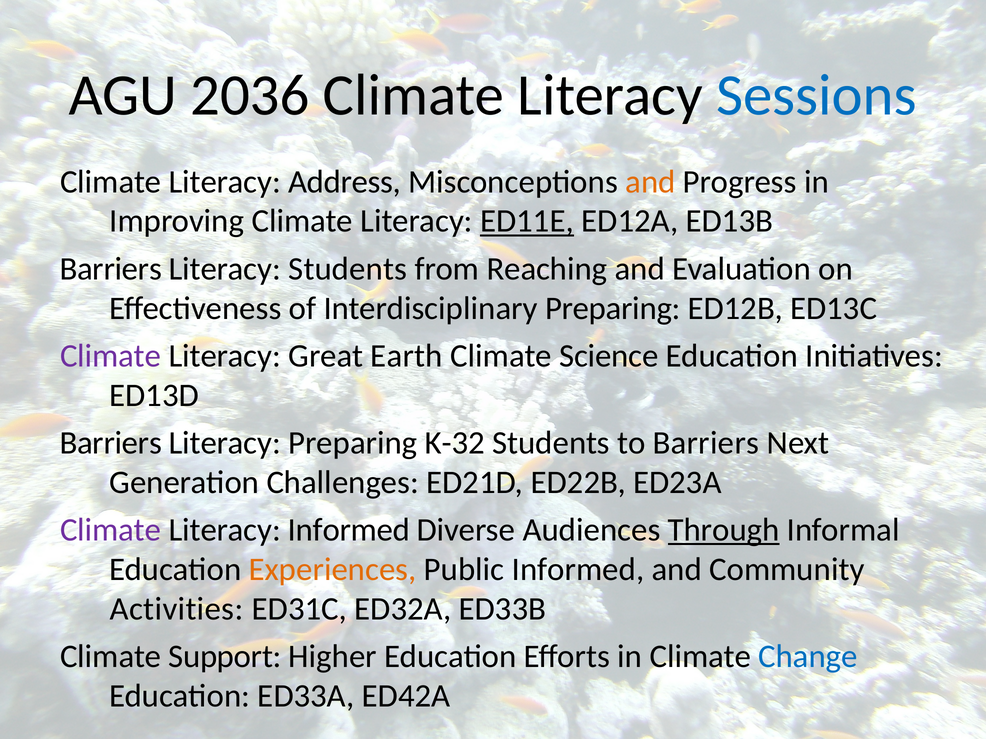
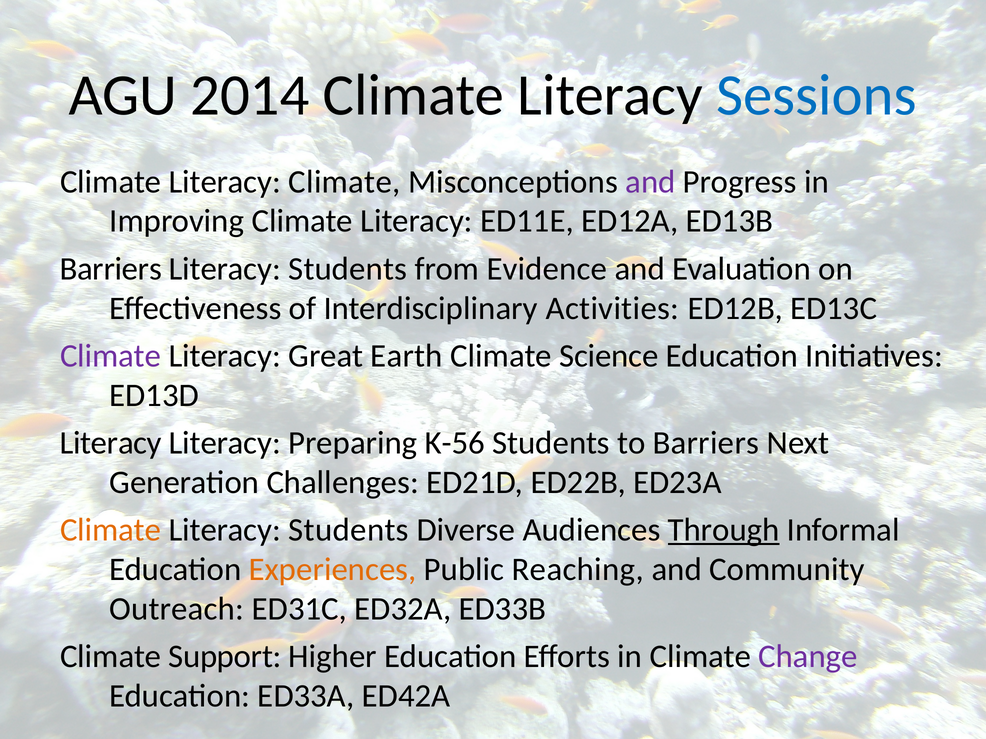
2036: 2036 -> 2014
Literacy Address: Address -> Climate
and at (650, 182) colour: orange -> purple
ED11E underline: present -> none
Reaching: Reaching -> Evidence
Interdisciplinary Preparing: Preparing -> Activities
Barriers at (111, 443): Barriers -> Literacy
K-32: K-32 -> K-56
Climate at (111, 530) colour: purple -> orange
Informed at (349, 530): Informed -> Students
Public Informed: Informed -> Reaching
Activities: Activities -> Outreach
Change colour: blue -> purple
